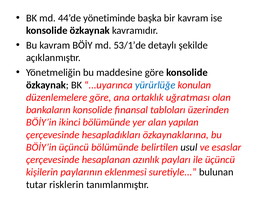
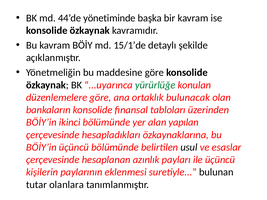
53/1’de: 53/1’de -> 15/1’de
yürürlüğe colour: blue -> green
uğratması: uğratması -> bulunacak
risklerin: risklerin -> olanlara
